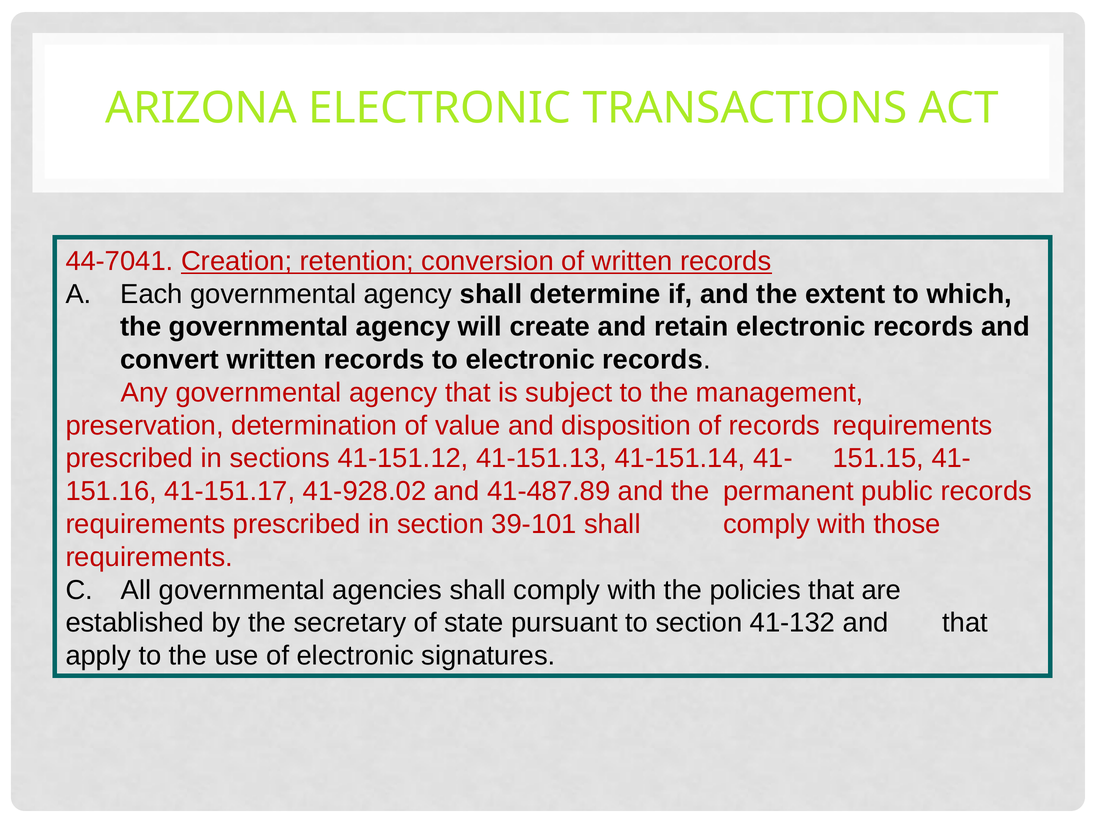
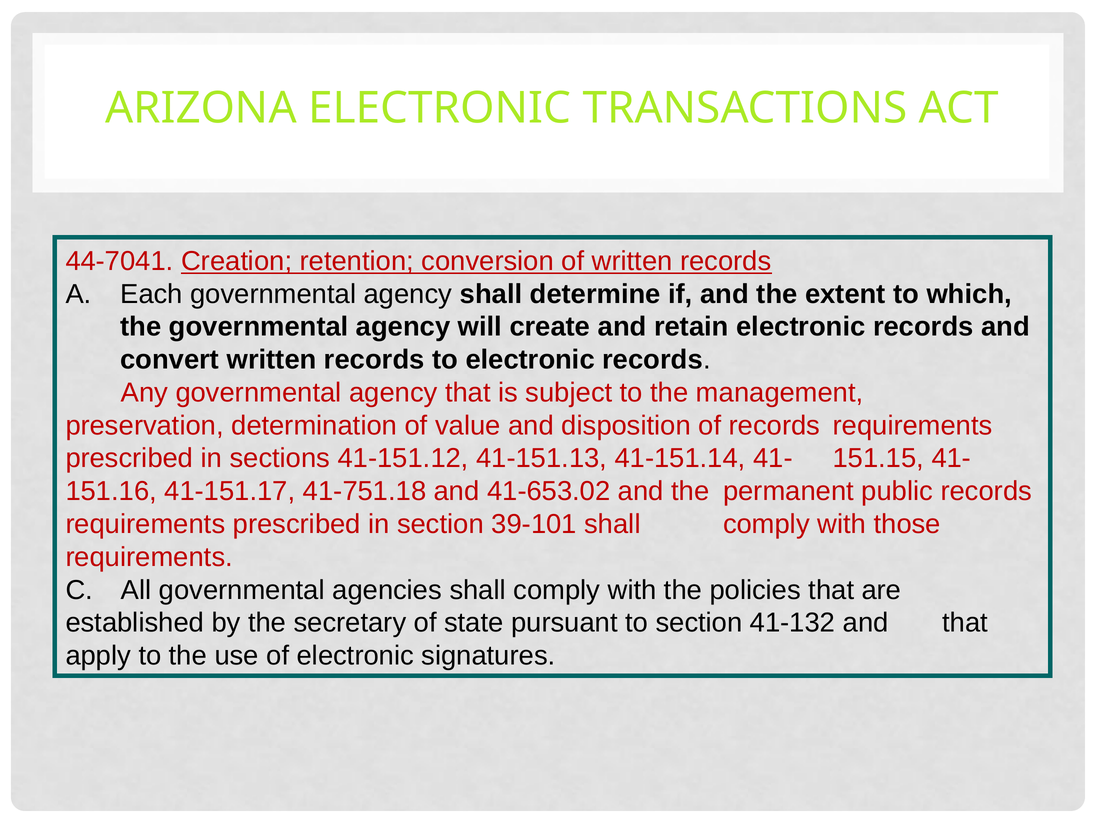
41-928.02: 41-928.02 -> 41-751.18
41-487.89: 41-487.89 -> 41-653.02
